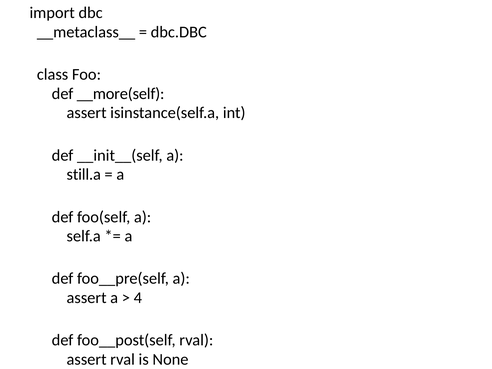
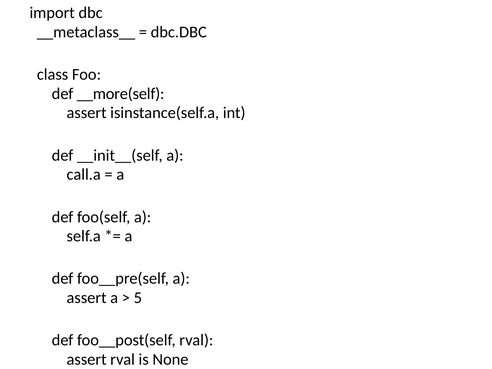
still.a: still.a -> call.a
4: 4 -> 5
